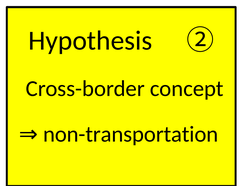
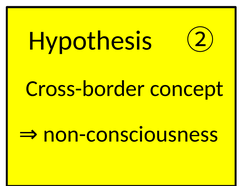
non-transportation: non-transportation -> non-consciousness
